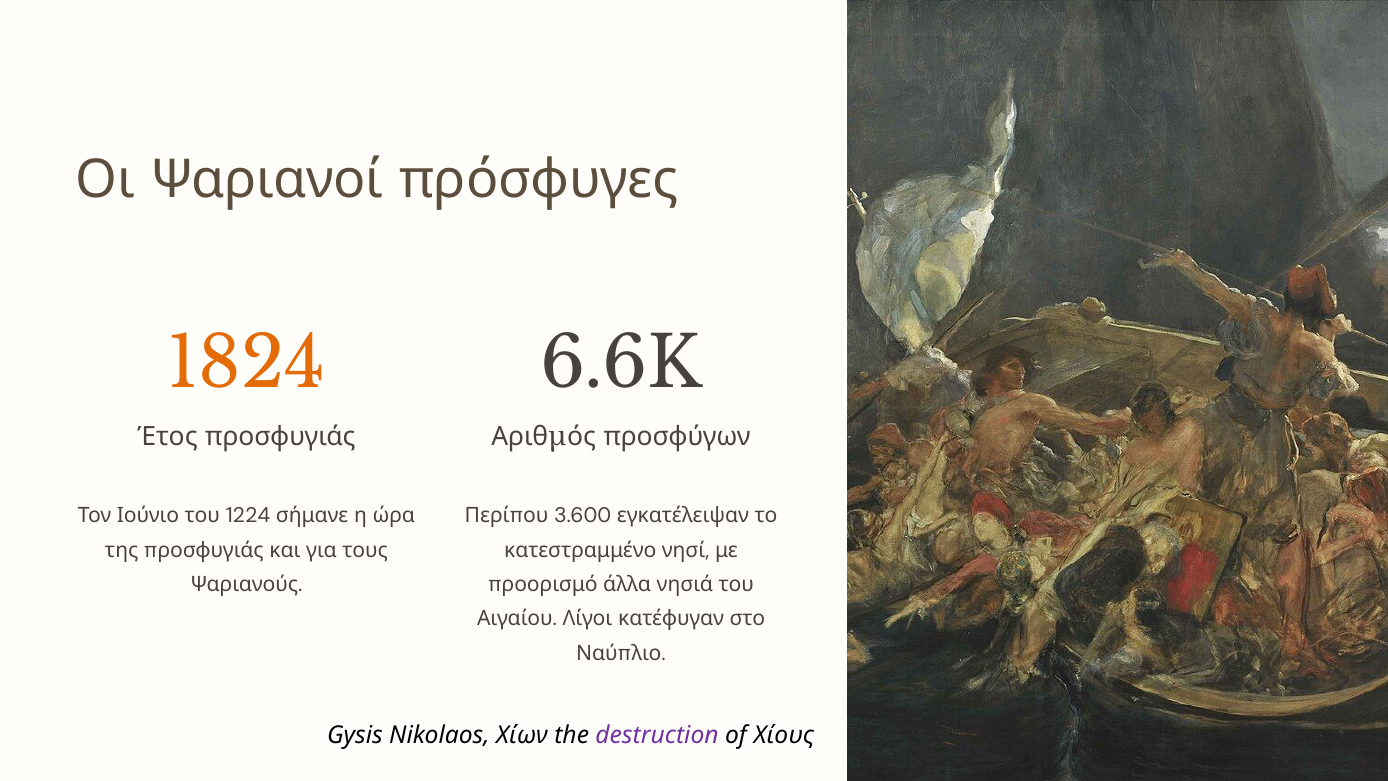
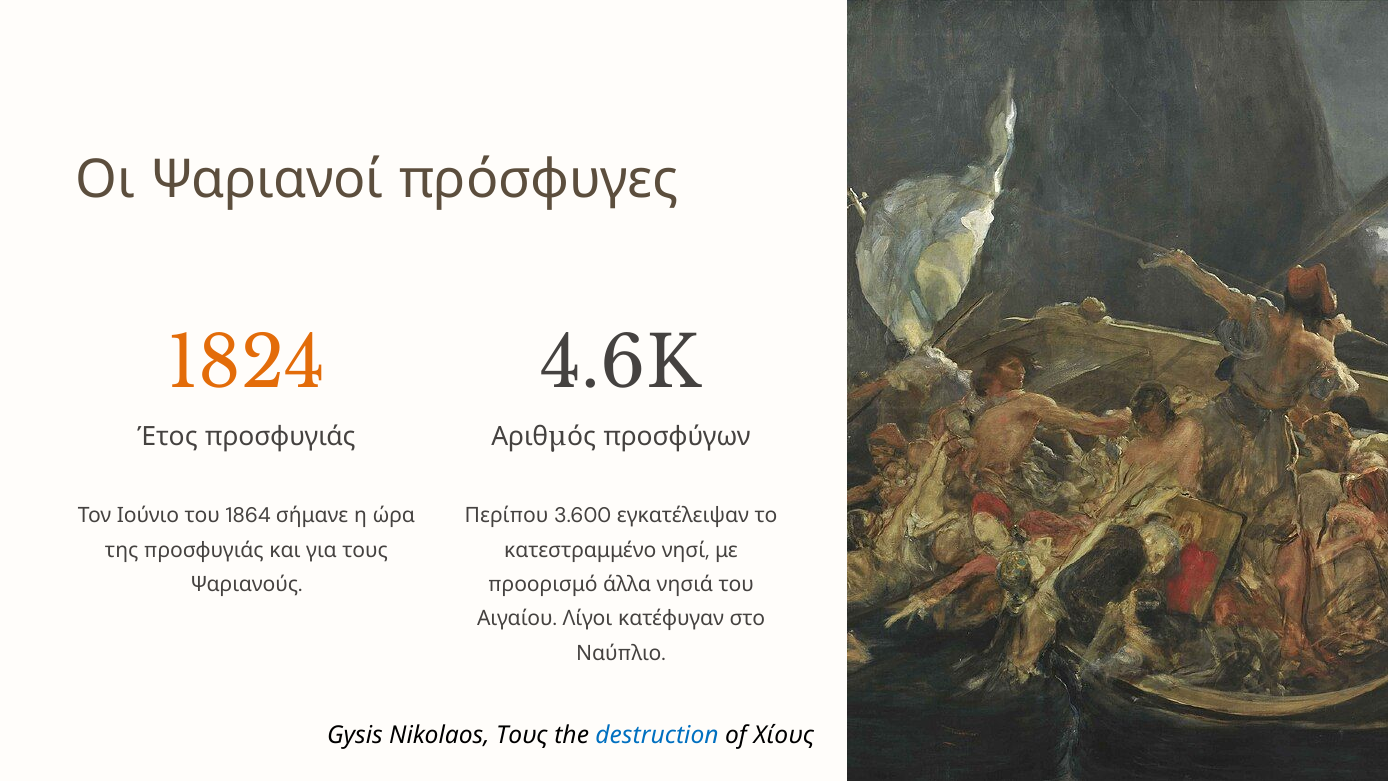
6.6K: 6.6K -> 4.6K
1224: 1224 -> 1864
Nikolaos Χίων: Χίων -> Τους
destruction colour: purple -> blue
